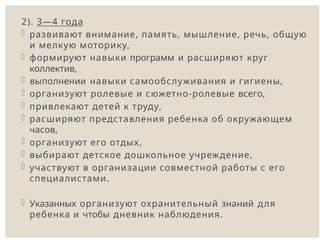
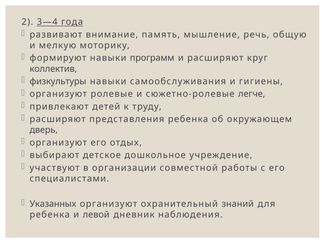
выполнении: выполнении -> физкультуры
всего: всего -> легче
часов: часов -> дверь
чтобы: чтобы -> левой
